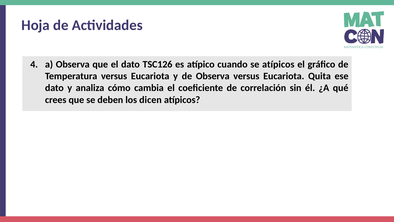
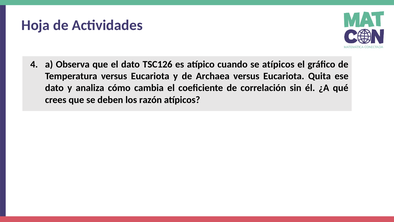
de Observa: Observa -> Archaea
dicen: dicen -> razón
